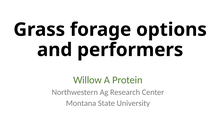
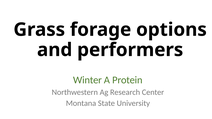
Willow: Willow -> Winter
